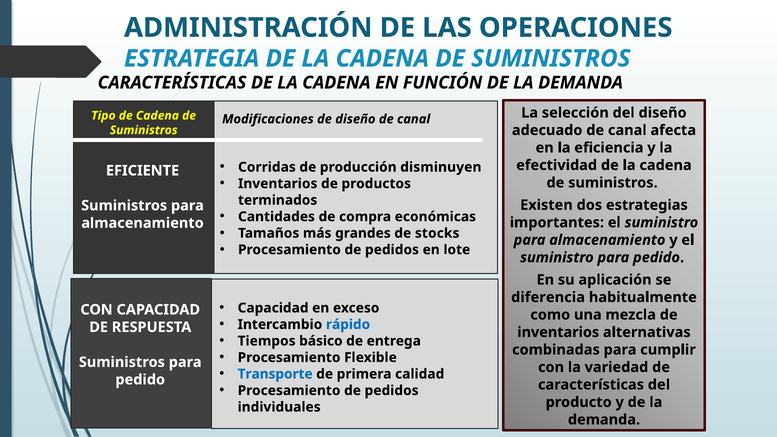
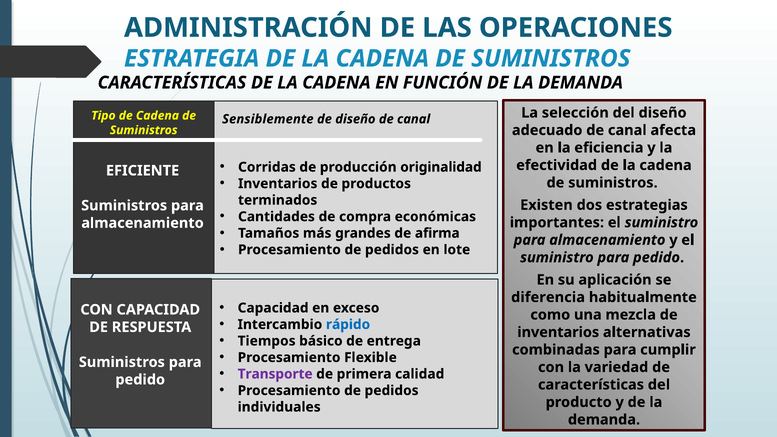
Modificaciones: Modificaciones -> Sensiblemente
disminuyen: disminuyen -> originalidad
stocks: stocks -> afirma
Transporte colour: blue -> purple
